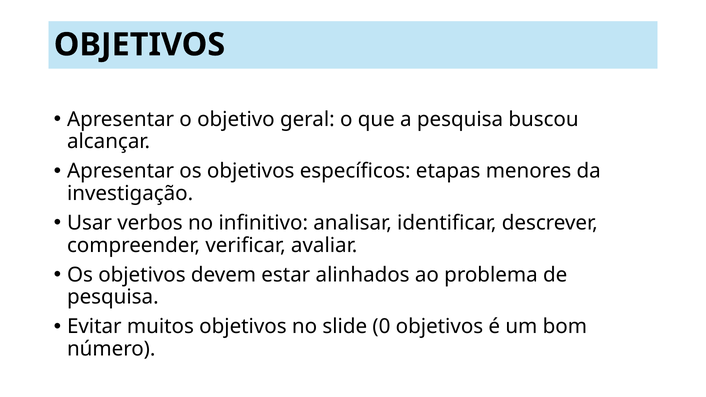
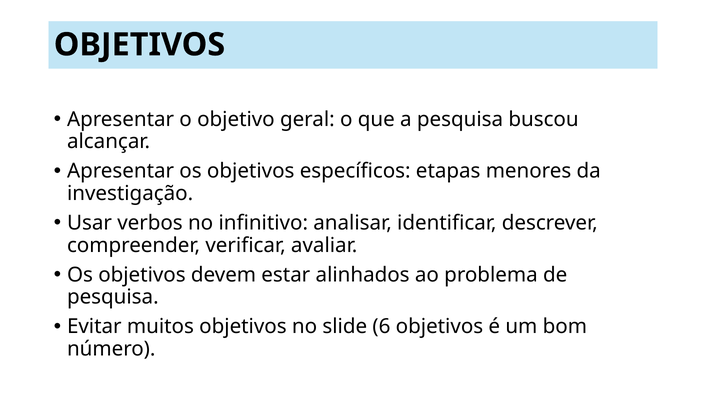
0: 0 -> 6
